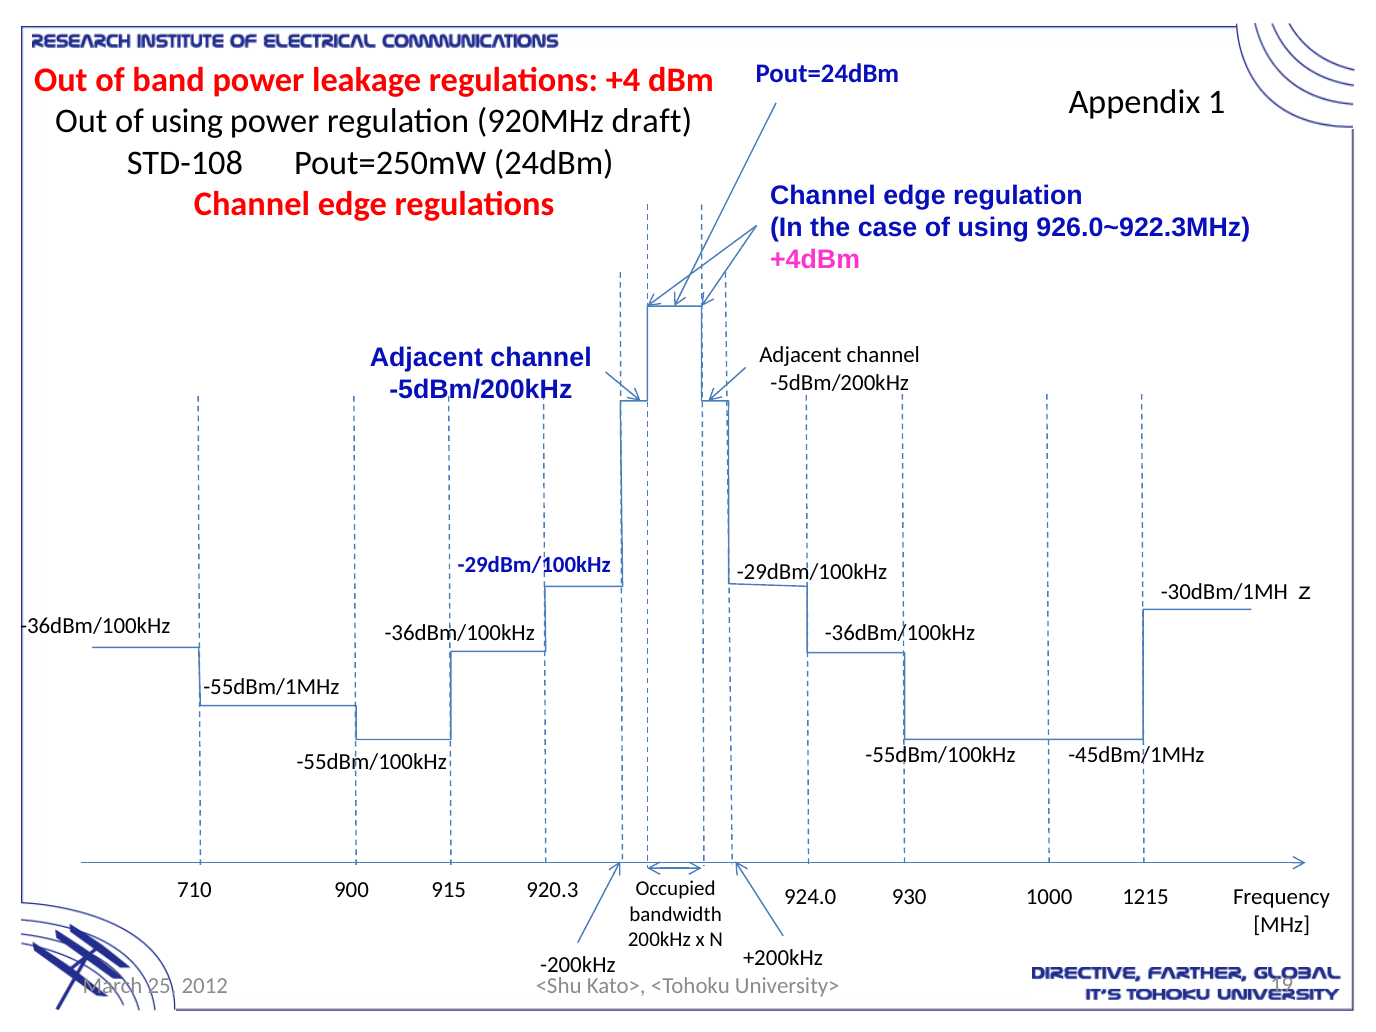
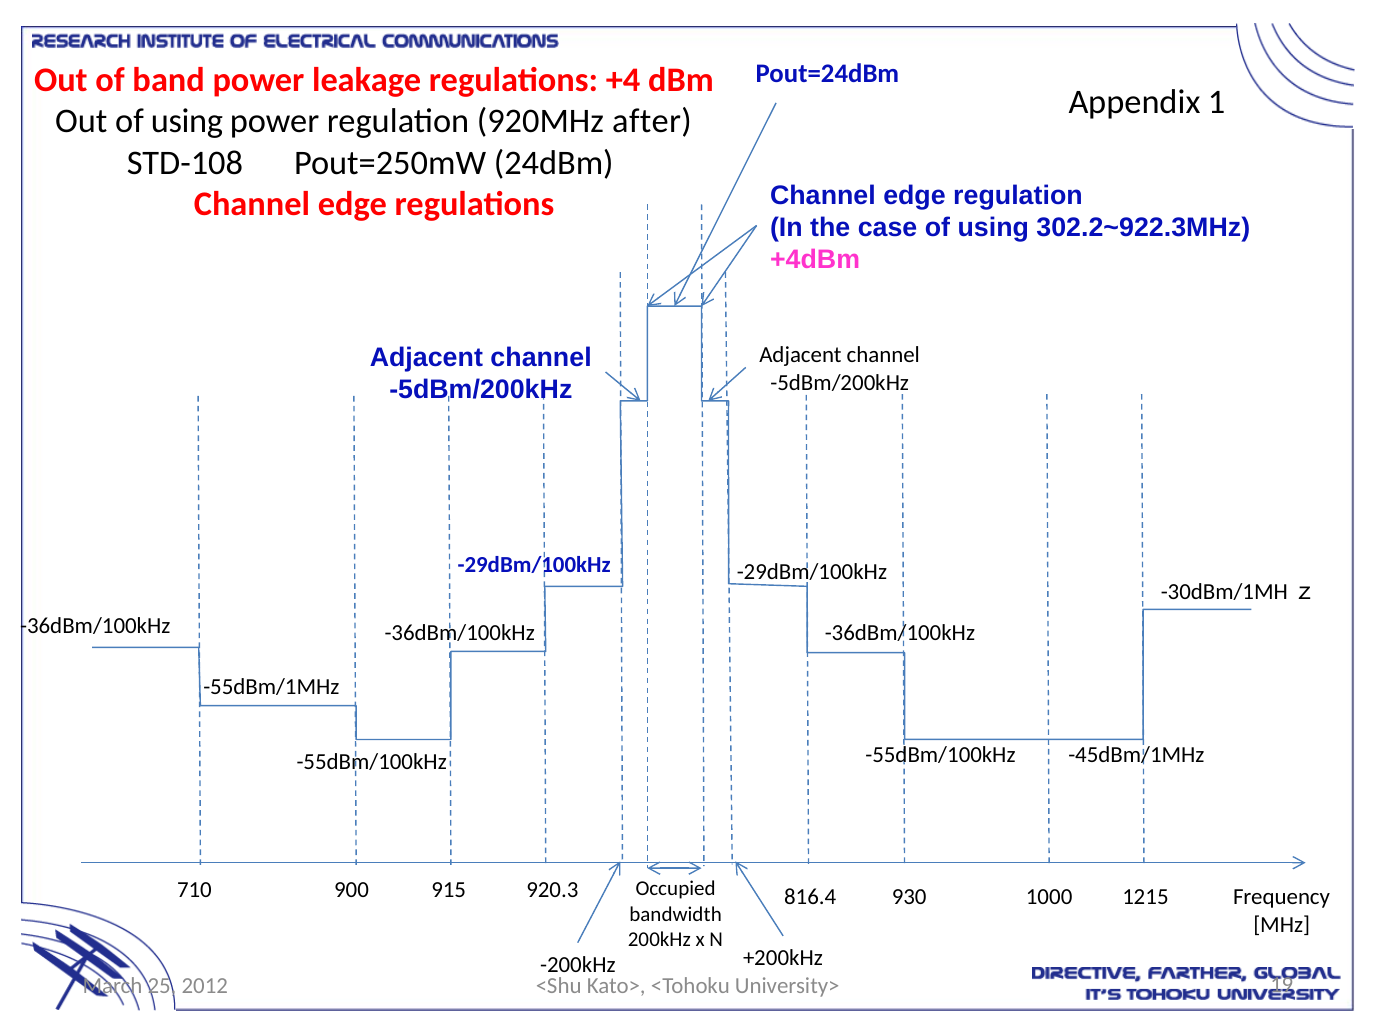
draft: draft -> after
926.0~922.3MHz: 926.0~922.3MHz -> 302.2~922.3MHz
924.0: 924.0 -> 816.4
